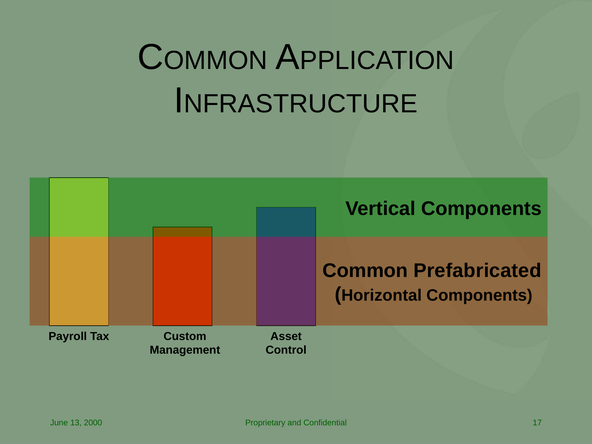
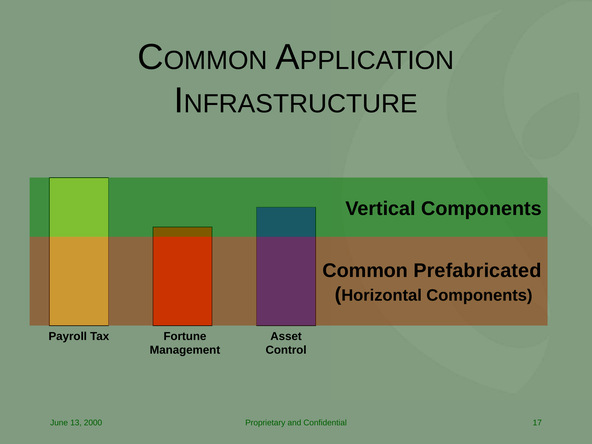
Custom: Custom -> Fortune
